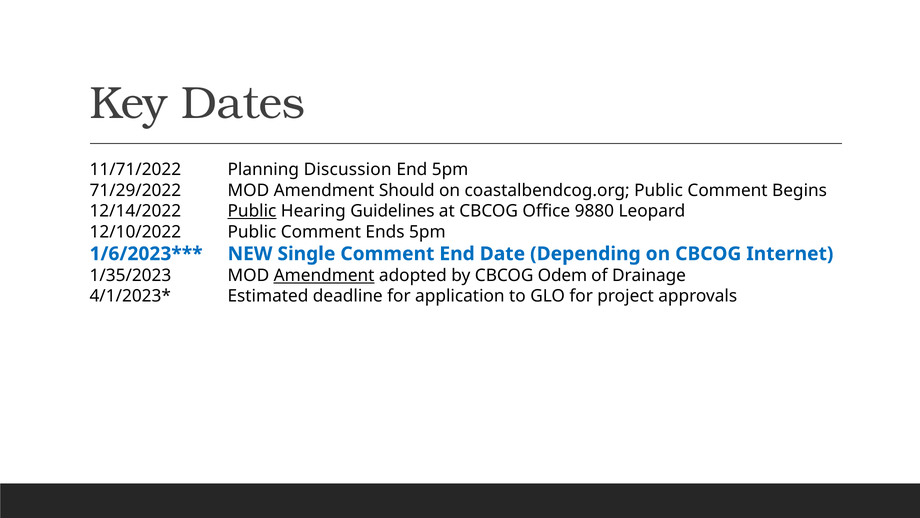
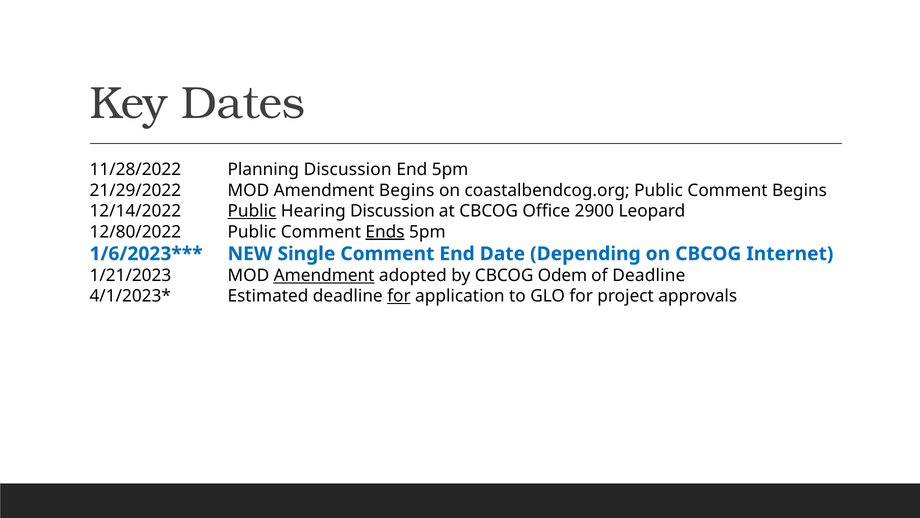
11/71/2022: 11/71/2022 -> 11/28/2022
71/29/2022: 71/29/2022 -> 21/29/2022
Amendment Should: Should -> Begins
Hearing Guidelines: Guidelines -> Discussion
9880: 9880 -> 2900
12/10/2022: 12/10/2022 -> 12/80/2022
Ends underline: none -> present
1/35/2023: 1/35/2023 -> 1/21/2023
of Drainage: Drainage -> Deadline
for at (399, 296) underline: none -> present
